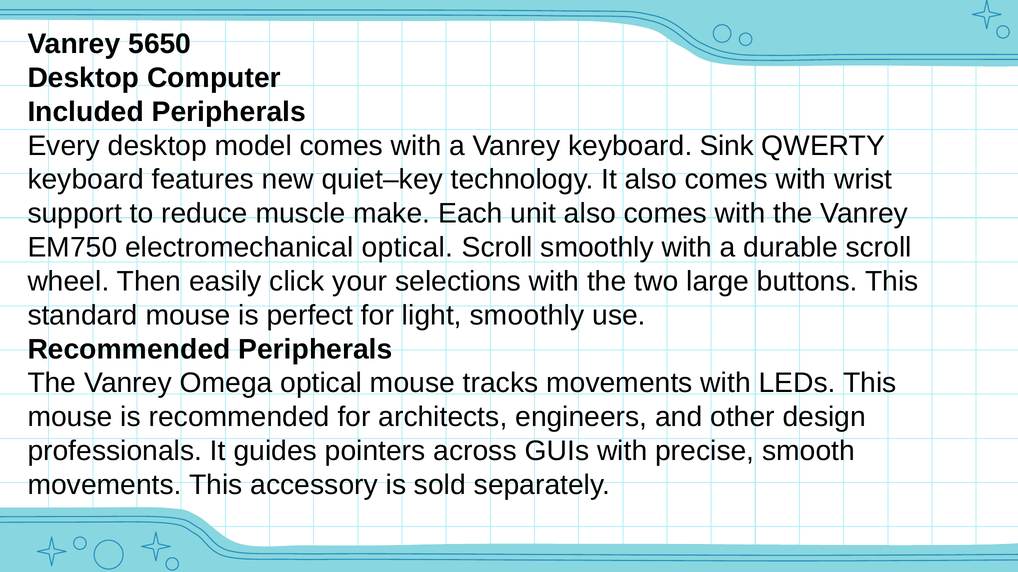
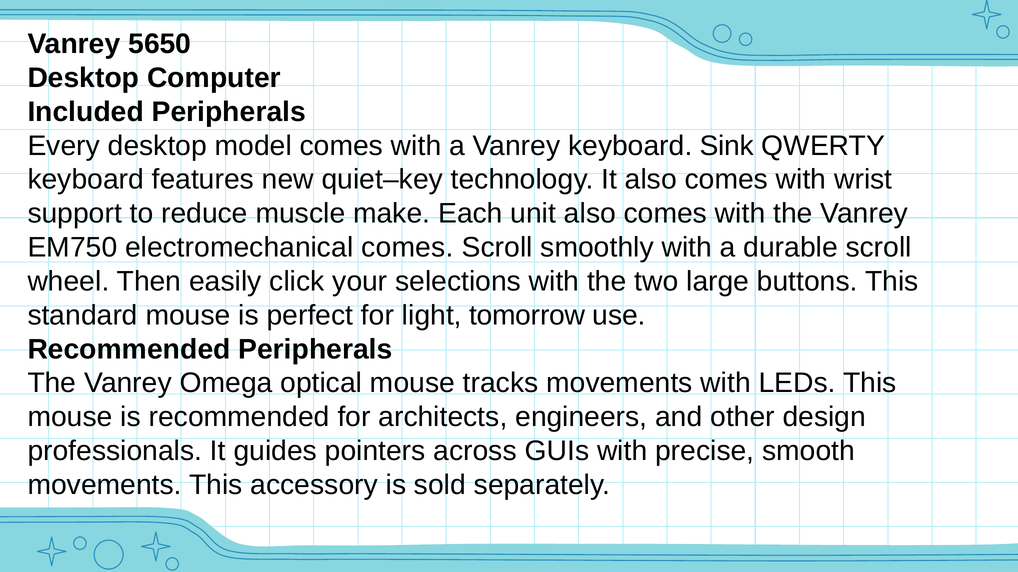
electromechanical optical: optical -> comes
light smoothly: smoothly -> tomorrow
